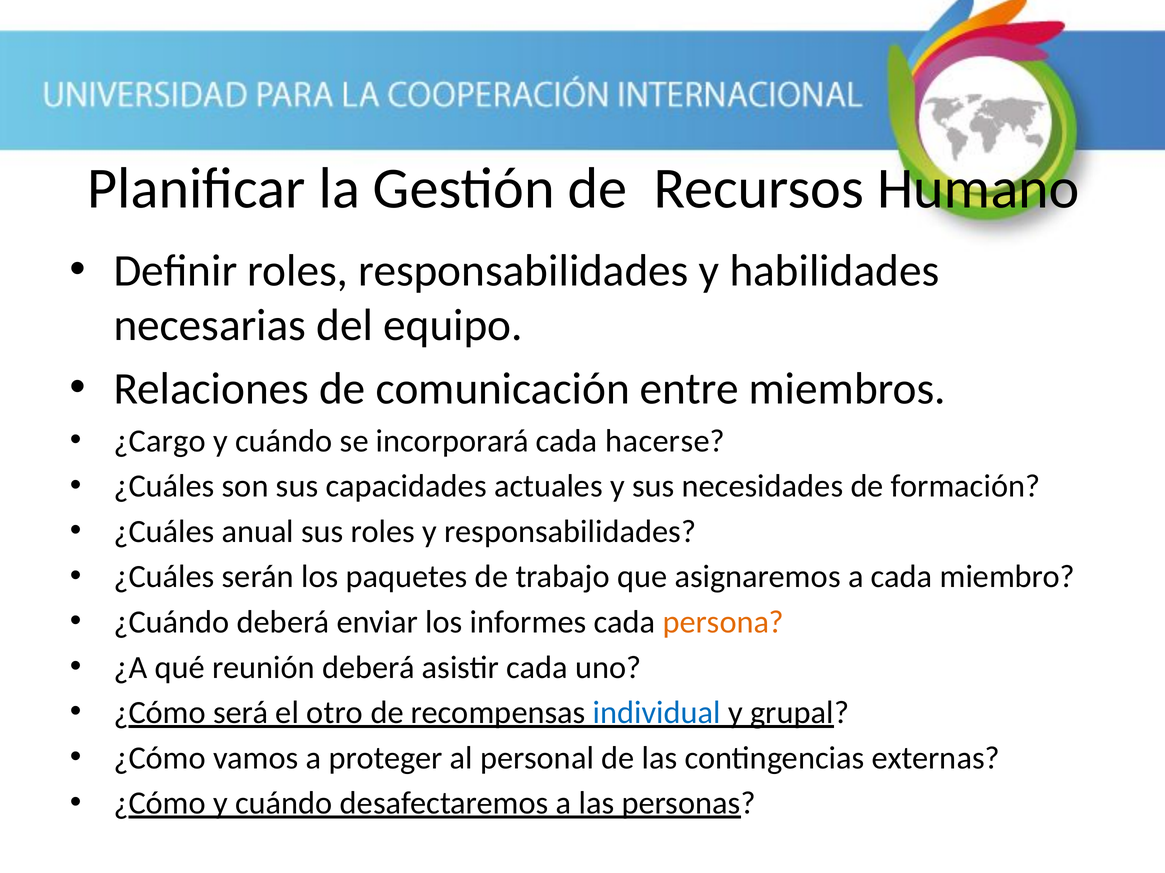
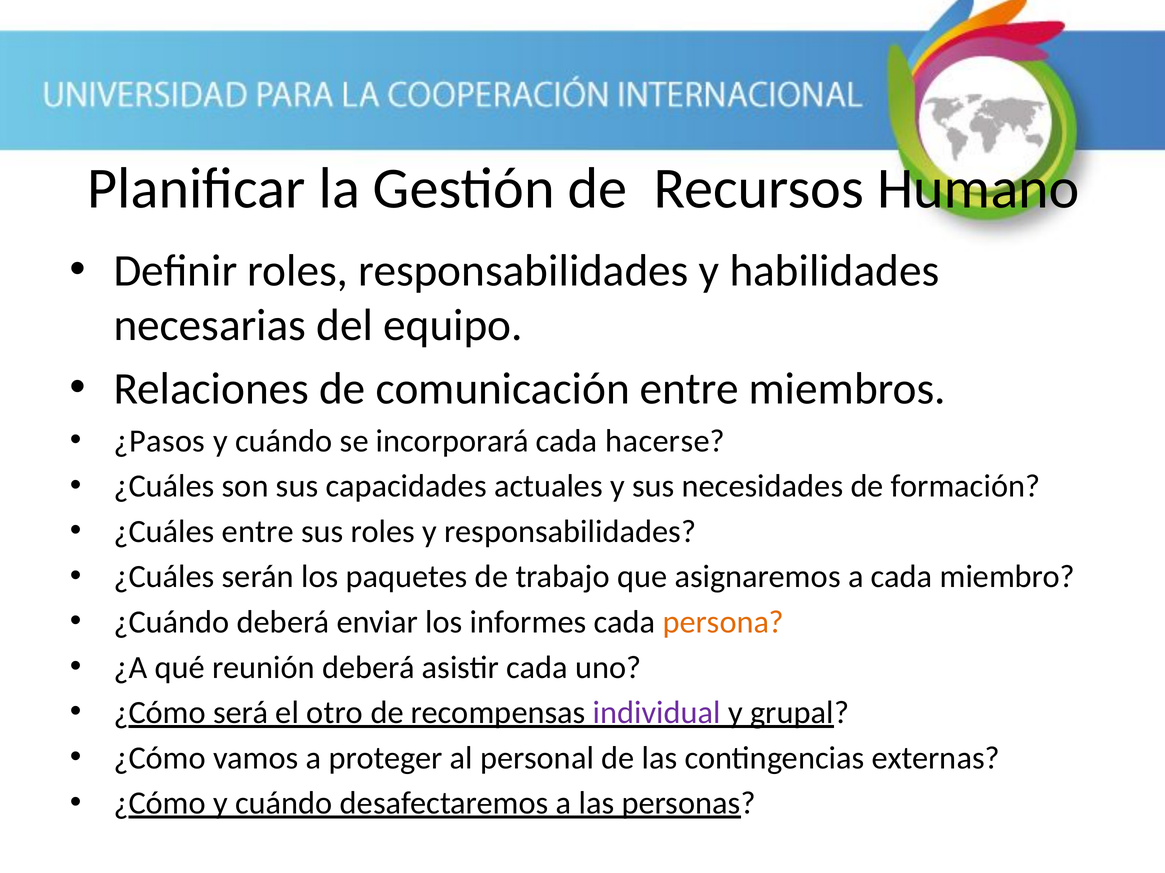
¿Cargo: ¿Cargo -> ¿Pasos
¿Cuáles anual: anual -> entre
individual colour: blue -> purple
